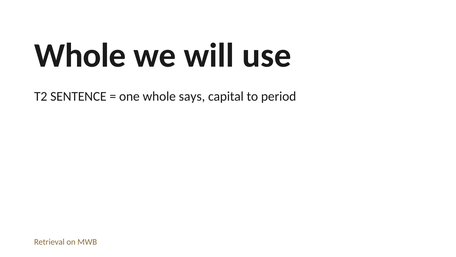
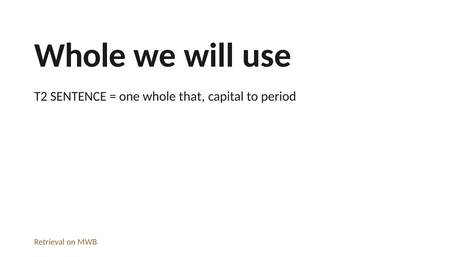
says: says -> that
